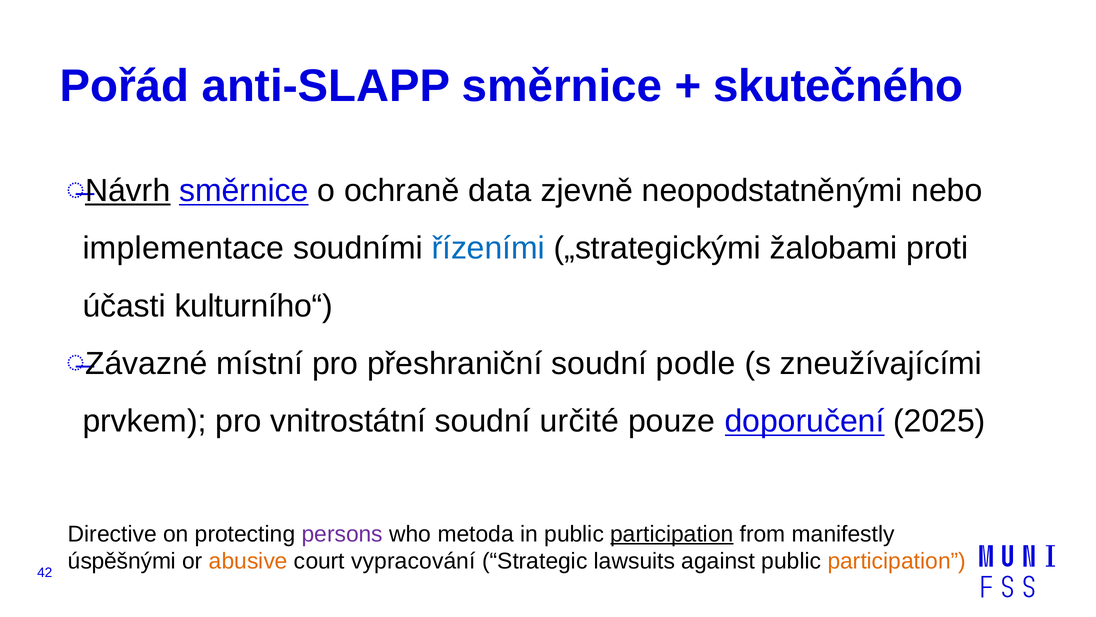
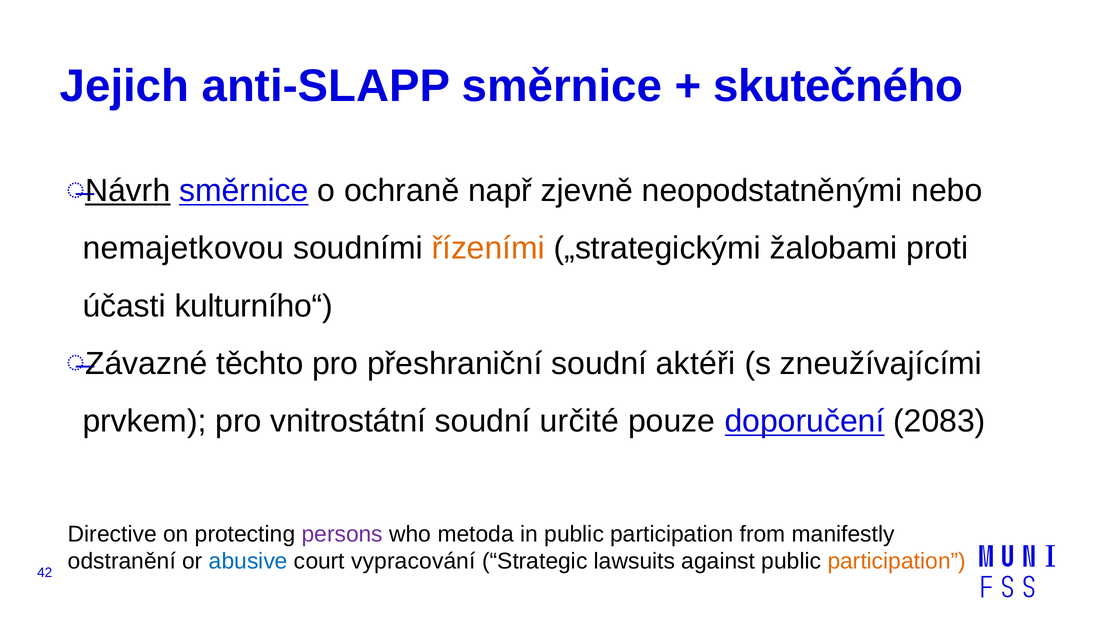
Pořád: Pořád -> Jejich
data: data -> např
implementace: implementace -> nemajetkovou
řízeními colour: blue -> orange
místní: místní -> těchto
podle: podle -> aktéři
2025: 2025 -> 2083
participation at (672, 534) underline: present -> none
úspěšnými: úspěšnými -> odstranění
abusive colour: orange -> blue
